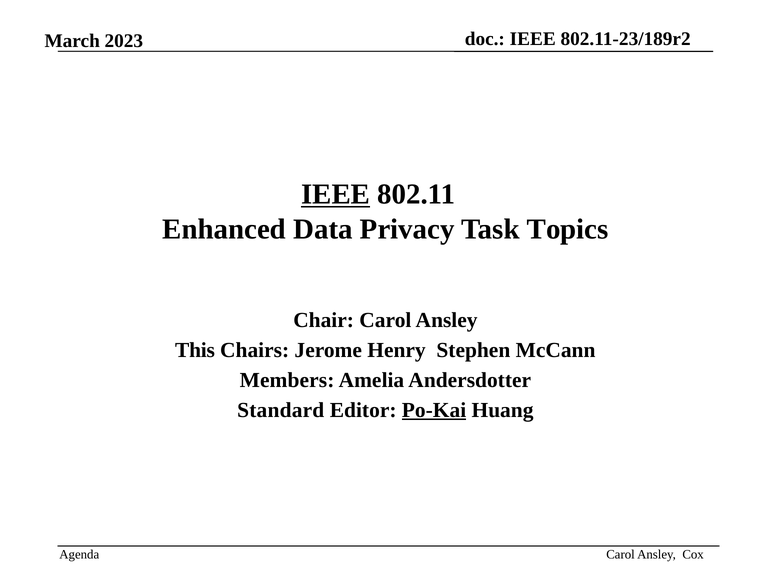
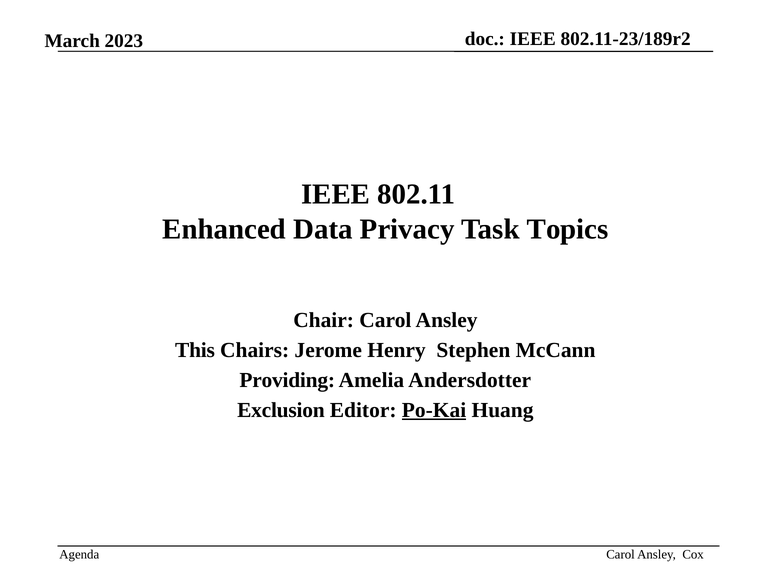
IEEE at (336, 194) underline: present -> none
Members: Members -> Providing
Standard: Standard -> Exclusion
